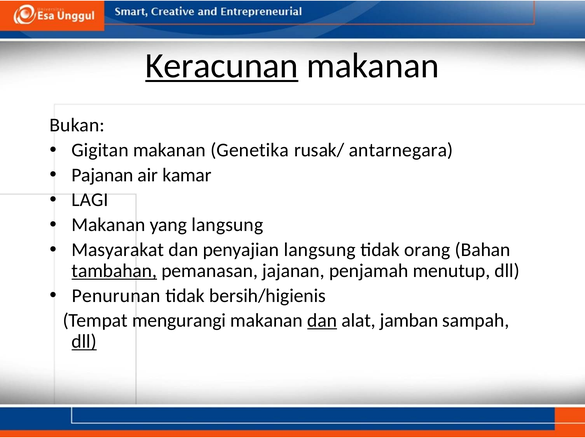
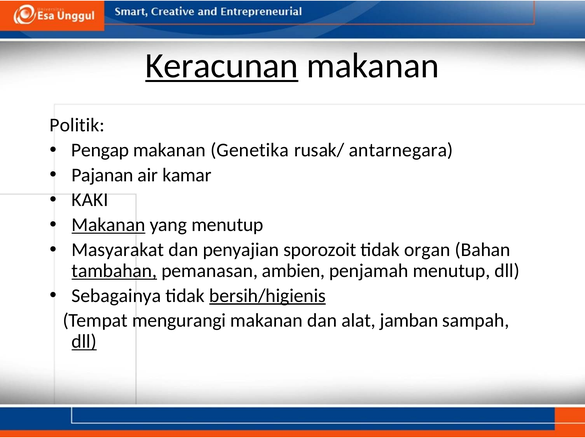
Bukan: Bukan -> Politik
Gigitan: Gigitan -> Pengap
LAGI: LAGI -> KAKI
Makanan at (108, 225) underline: none -> present
yang langsung: langsung -> menutup
penyajian langsung: langsung -> sporozoit
orang: orang -> organ
jajanan: jajanan -> ambien
Penurunan: Penurunan -> Sebagainya
bersih/higienis underline: none -> present
dan at (322, 321) underline: present -> none
